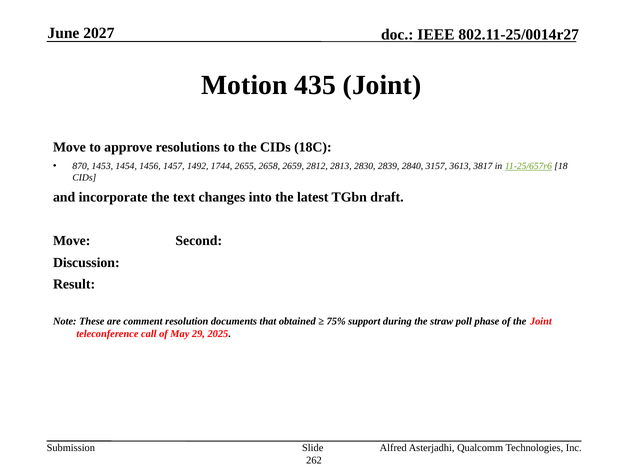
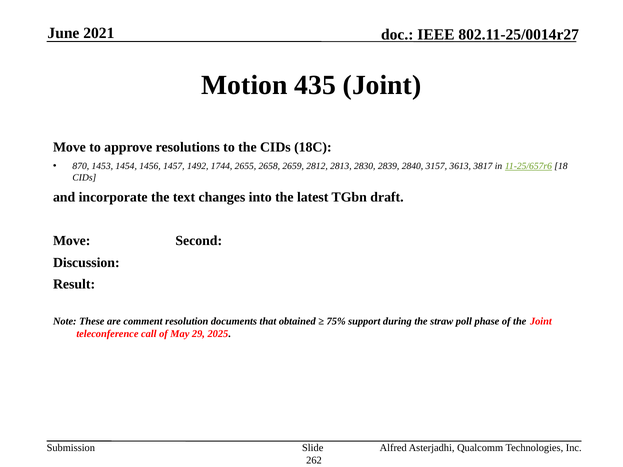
2027: 2027 -> 2021
